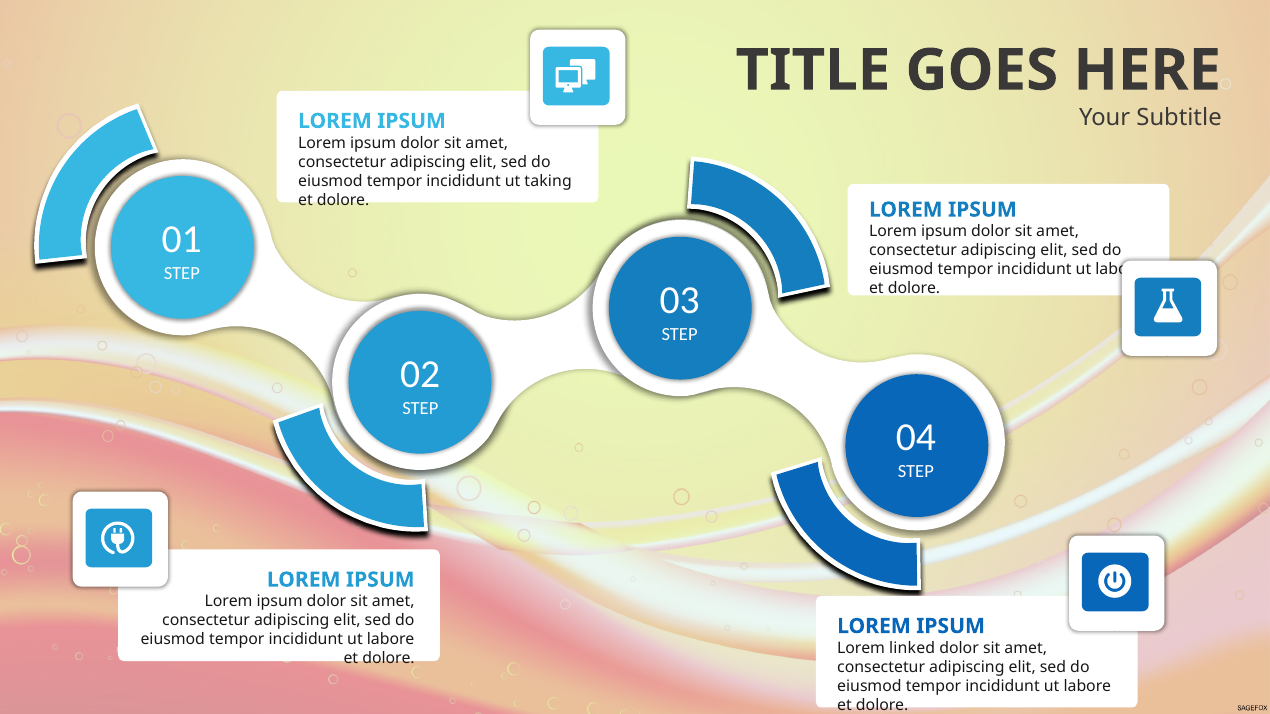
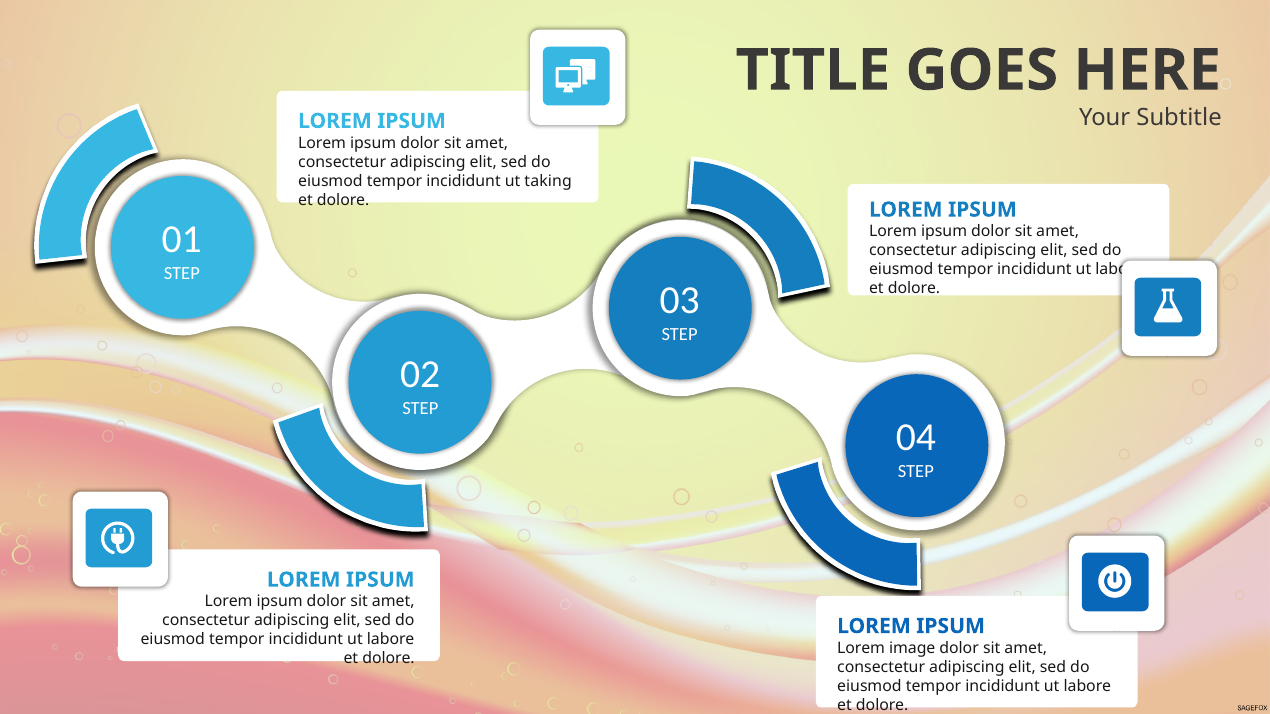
linked: linked -> image
